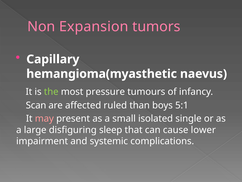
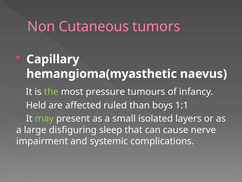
Expansion: Expansion -> Cutaneous
Scan: Scan -> Held
5:1: 5:1 -> 1:1
may colour: pink -> light green
single: single -> layers
lower: lower -> nerve
